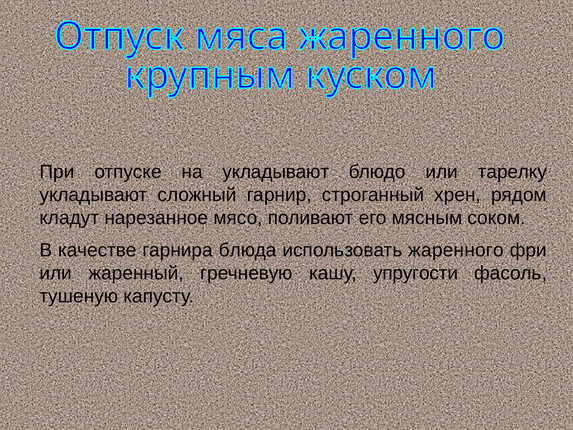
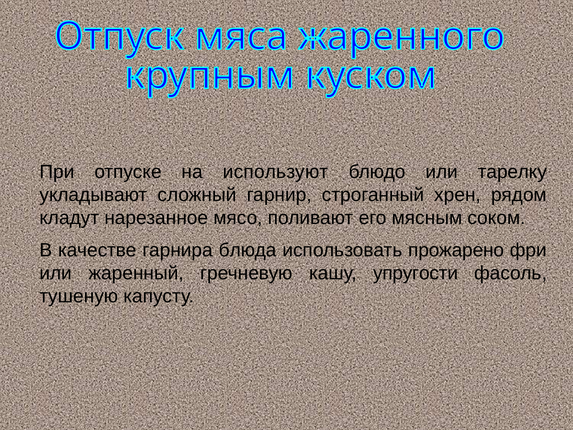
на укладывают: укладывают -> используют
жаренного: жаренного -> прожарено
